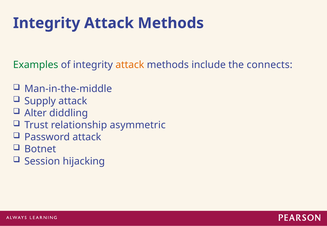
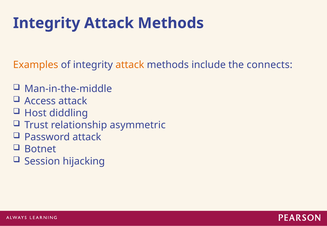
Examples colour: green -> orange
Supply: Supply -> Access
Alter: Alter -> Host
